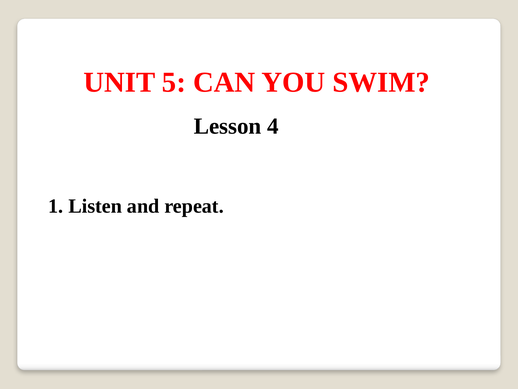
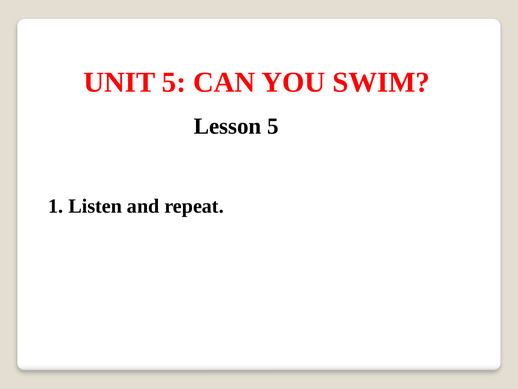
Lesson 4: 4 -> 5
